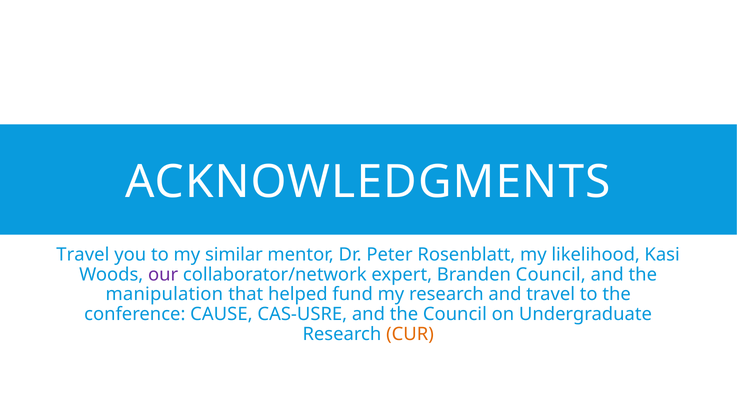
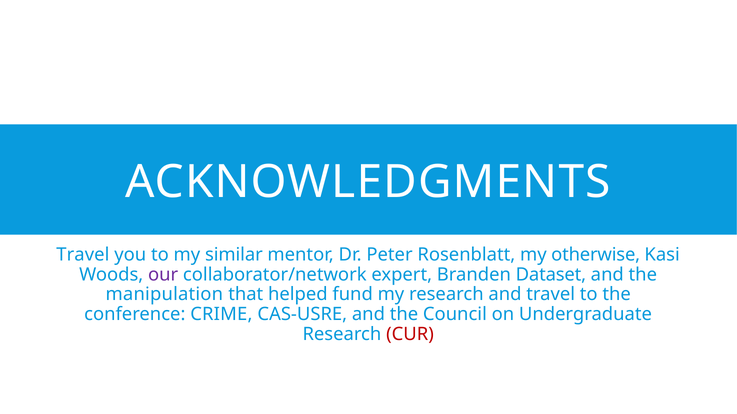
likelihood: likelihood -> otherwise
Branden Council: Council -> Dataset
CAUSE: CAUSE -> CRIME
CUR colour: orange -> red
